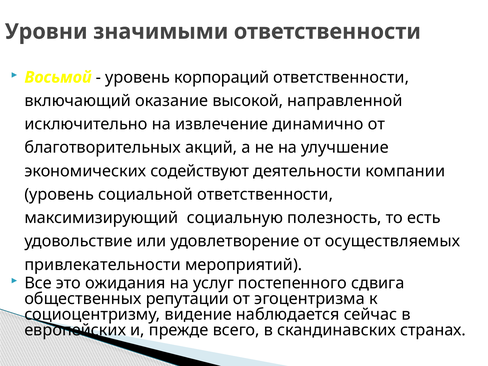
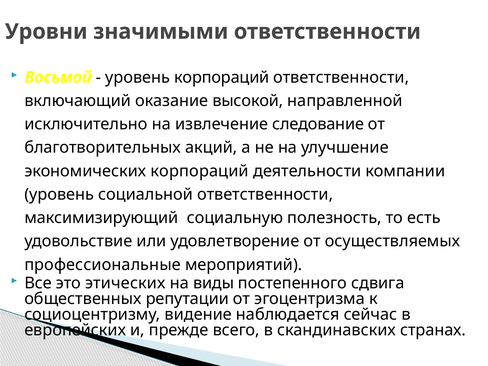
динамично: динамично -> следование
экономических содействуют: содействуют -> корпораций
привлекательности: привлекательности -> профессиональные
ожидания: ожидания -> этических
услуг: услуг -> виды
